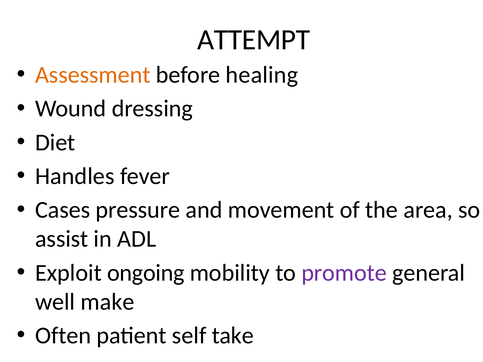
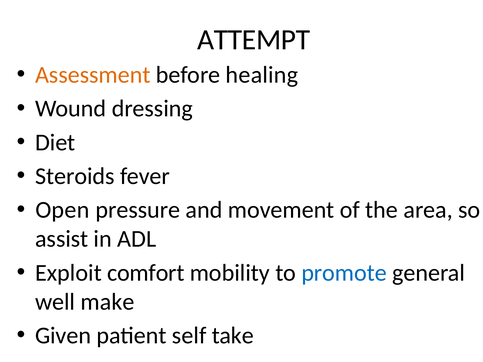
Handles: Handles -> Steroids
Cases: Cases -> Open
ongoing: ongoing -> comfort
promote colour: purple -> blue
Often: Often -> Given
